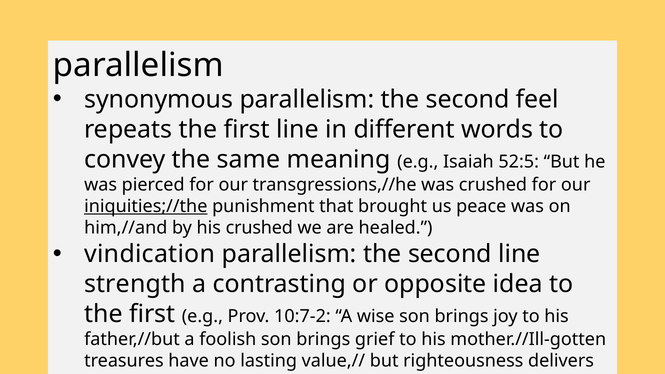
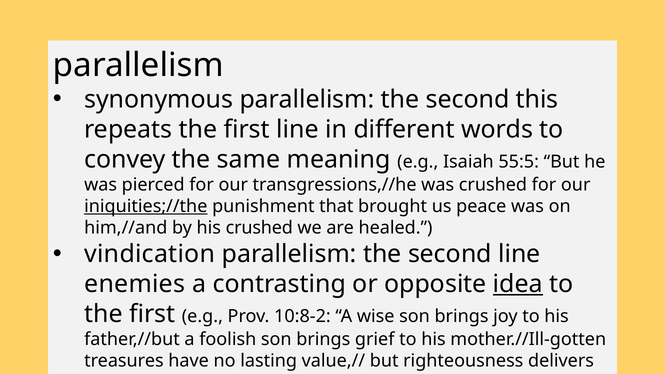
feel: feel -> this
52:5: 52:5 -> 55:5
strength: strength -> enemies
idea underline: none -> present
10:7-2: 10:7-2 -> 10:8-2
